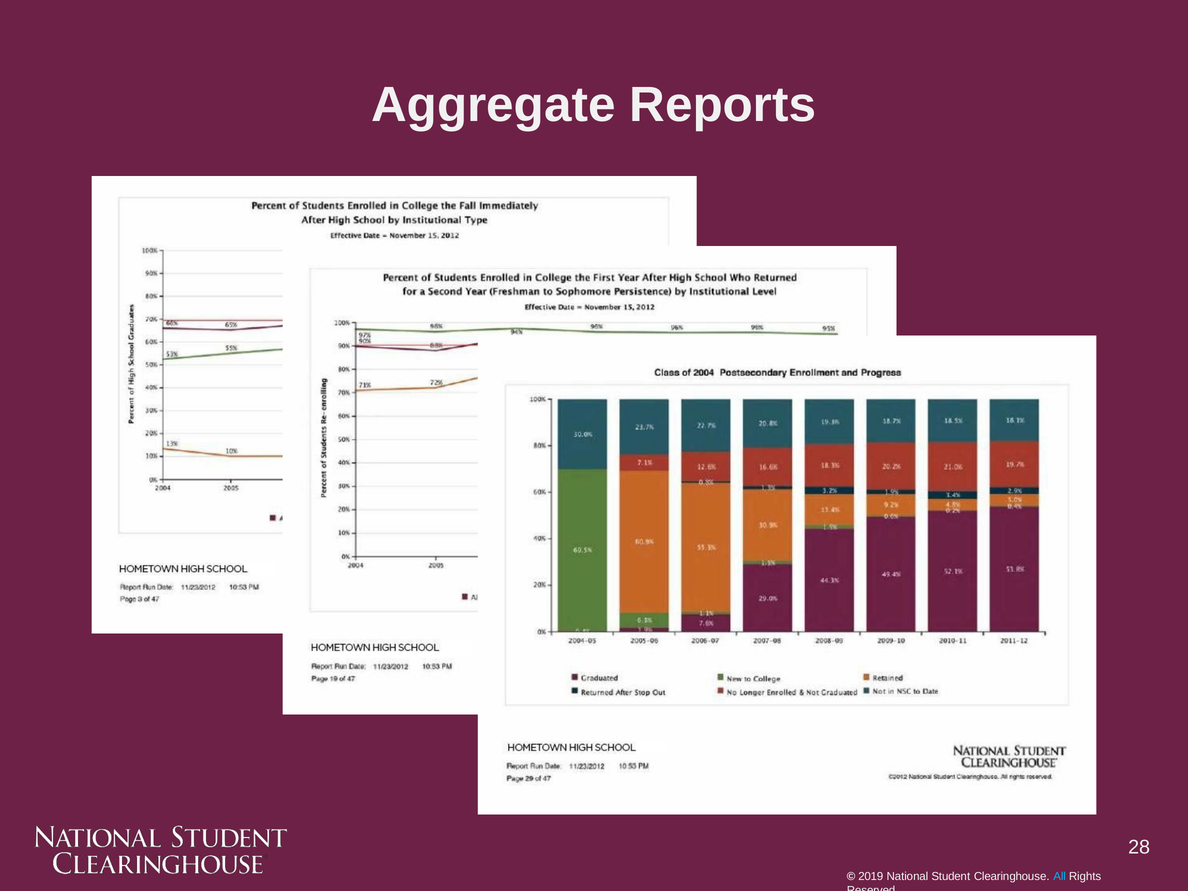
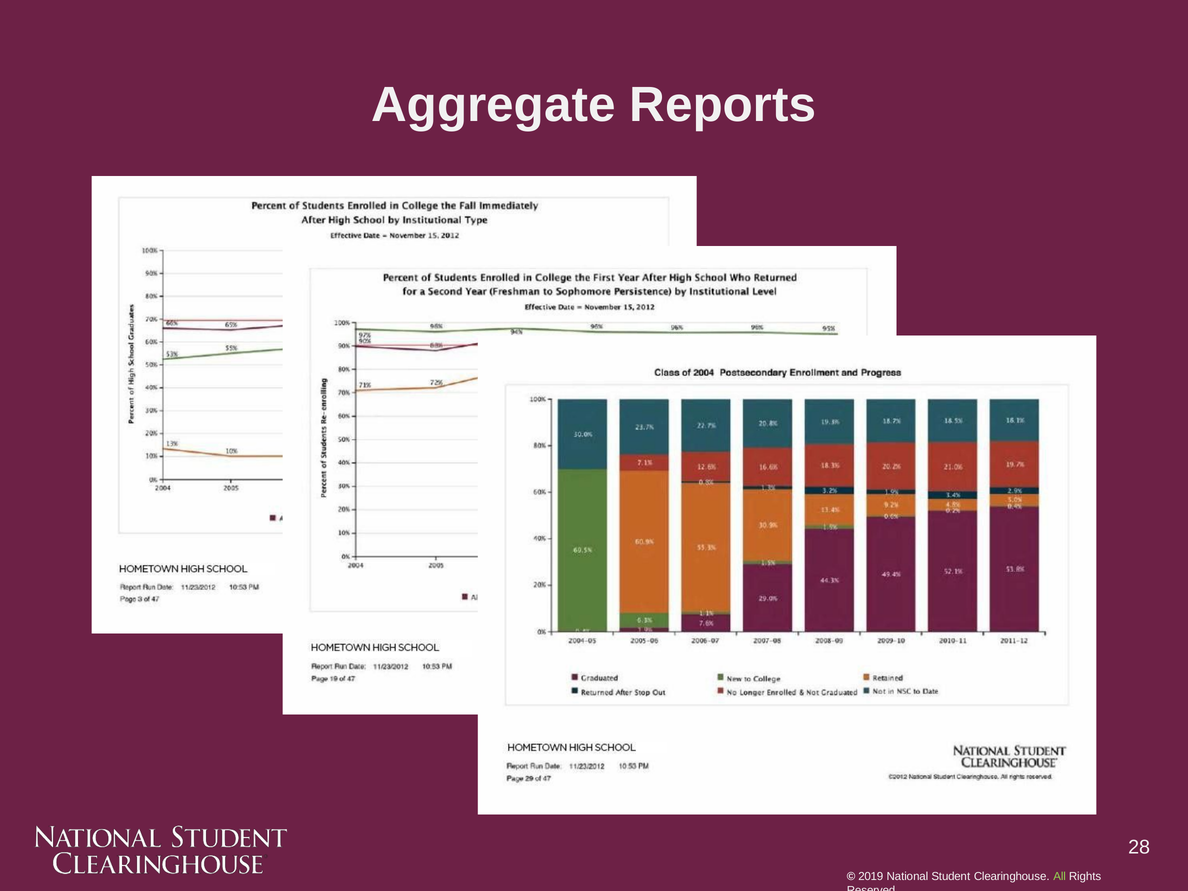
All colour: light blue -> light green
